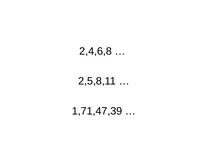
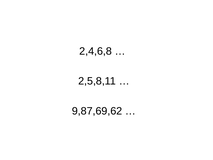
1,71,47,39: 1,71,47,39 -> 9,87,69,62
